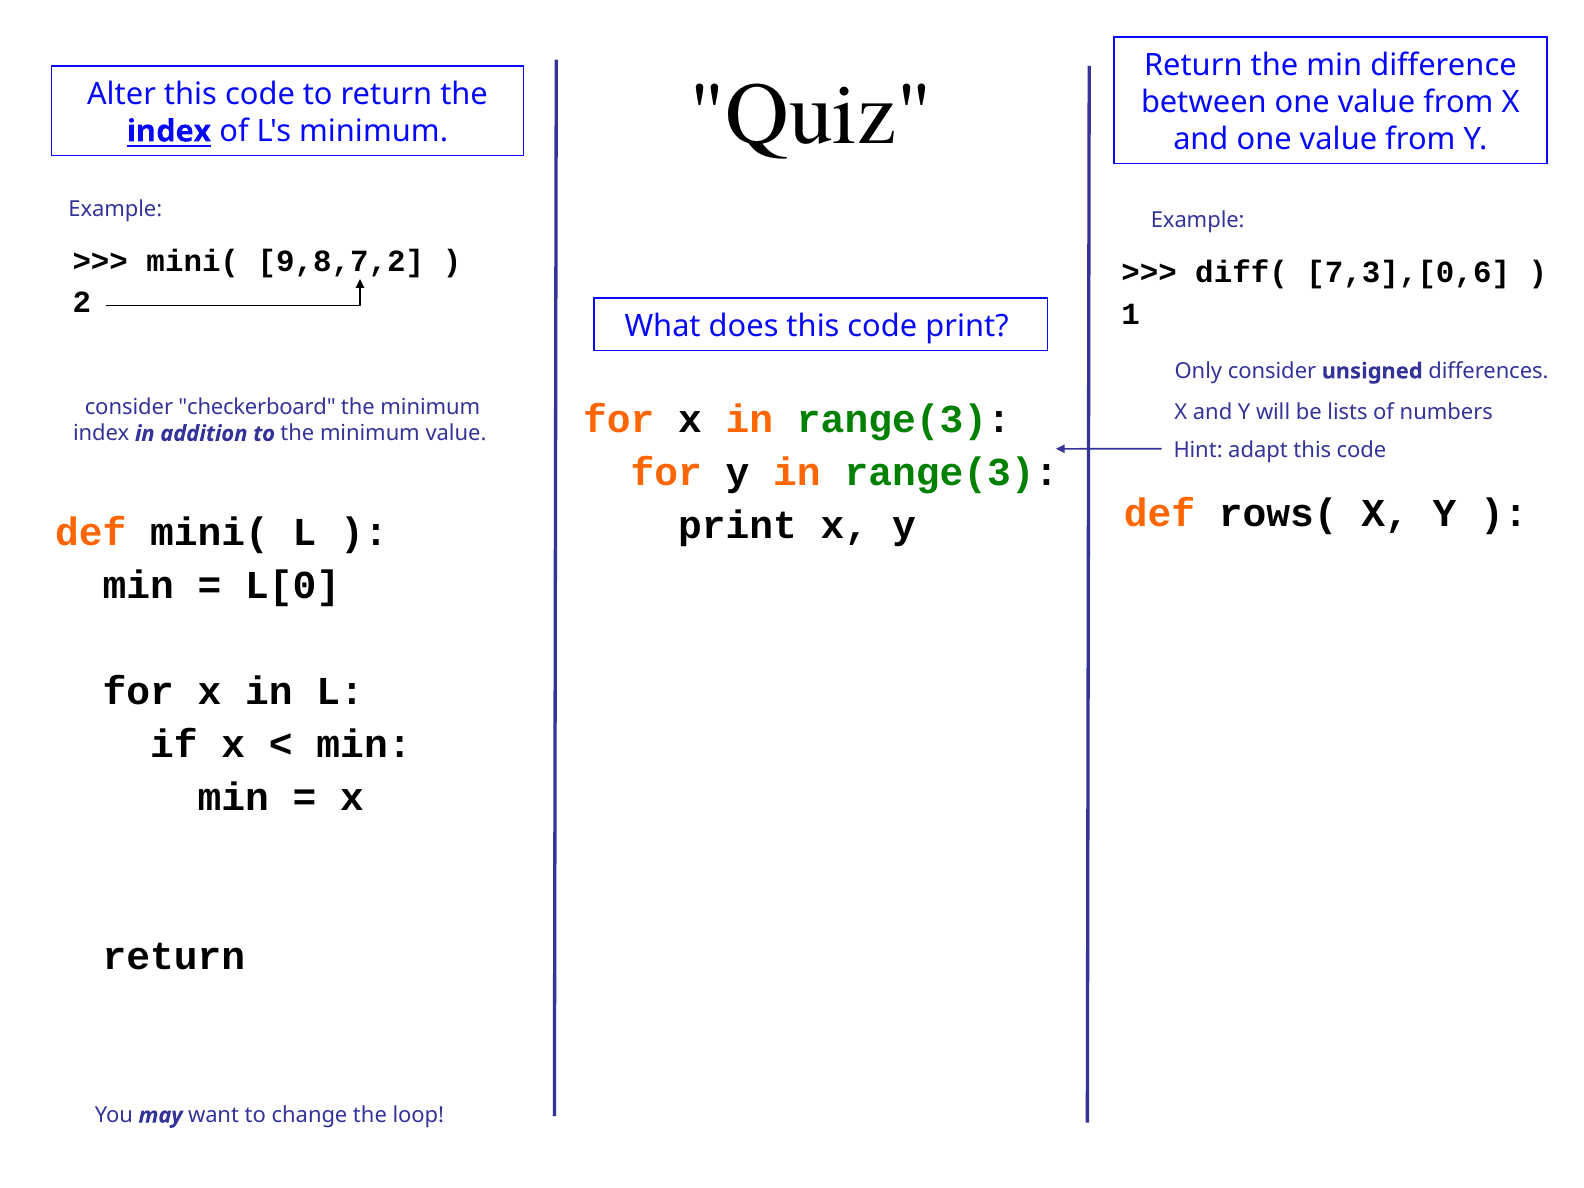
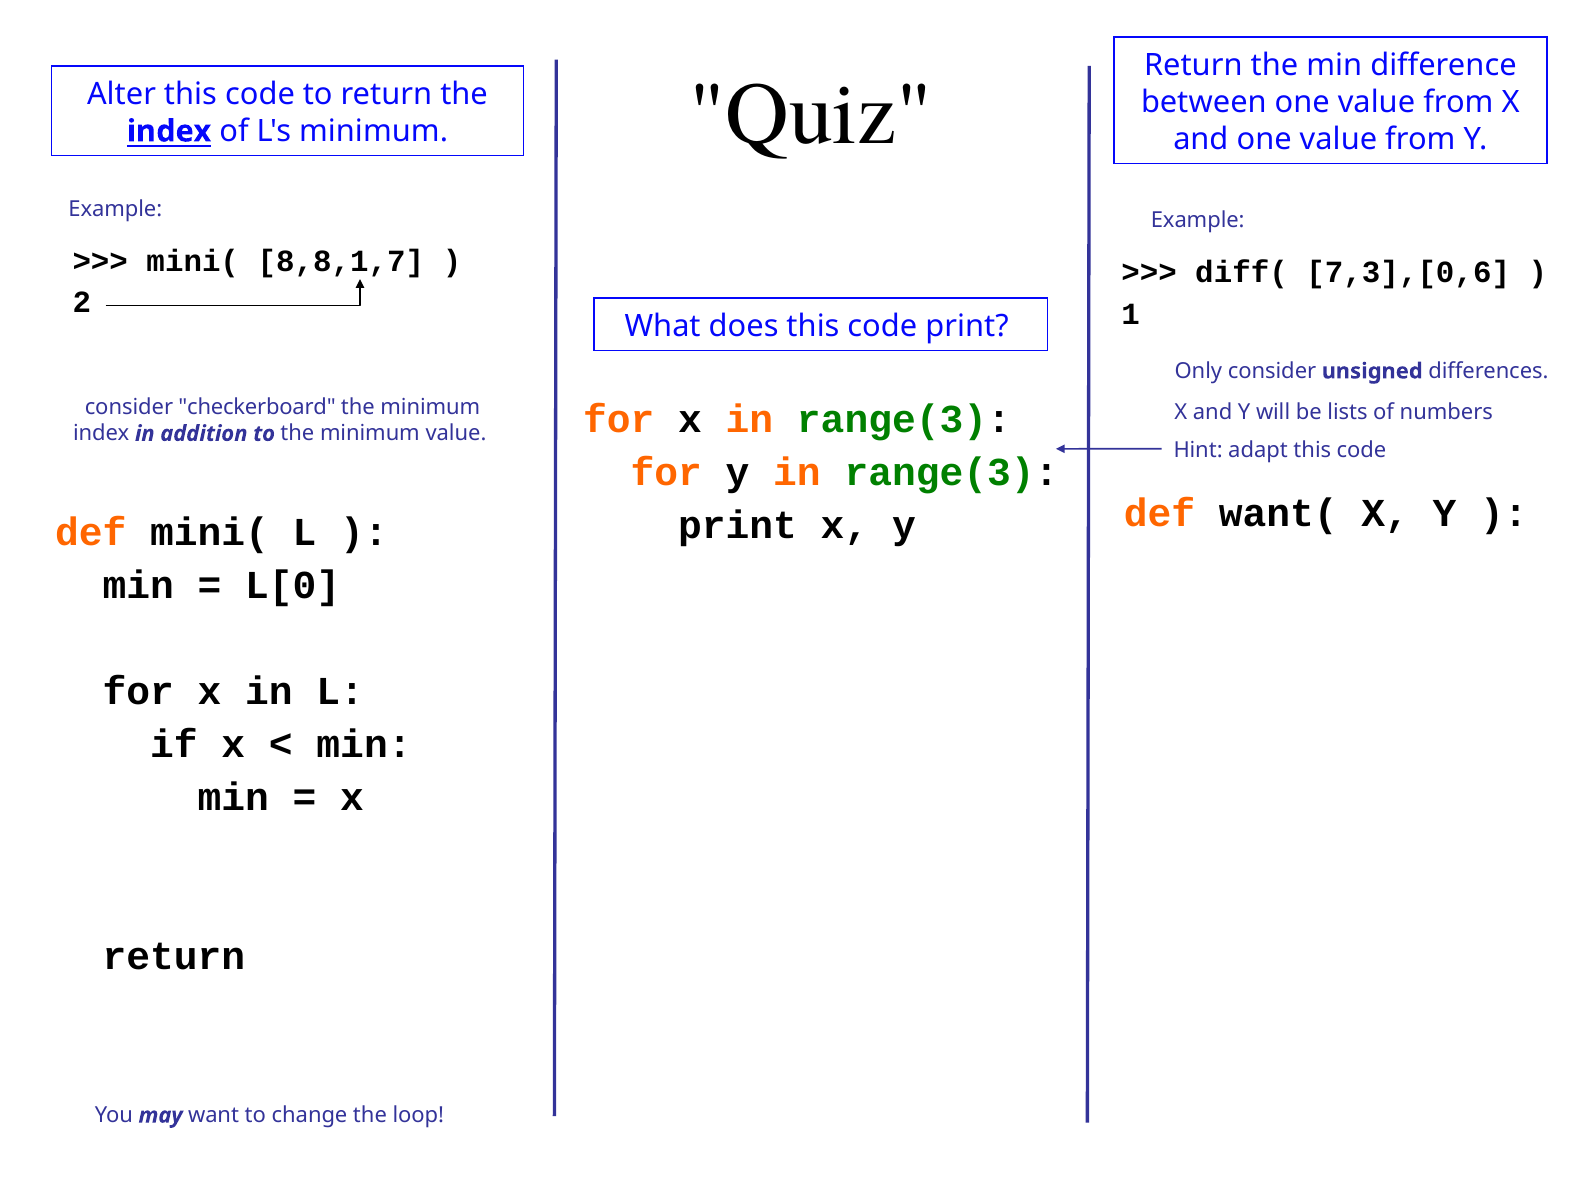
9,8,7,2: 9,8,7,2 -> 8,8,1,7
rows(: rows( -> want(
